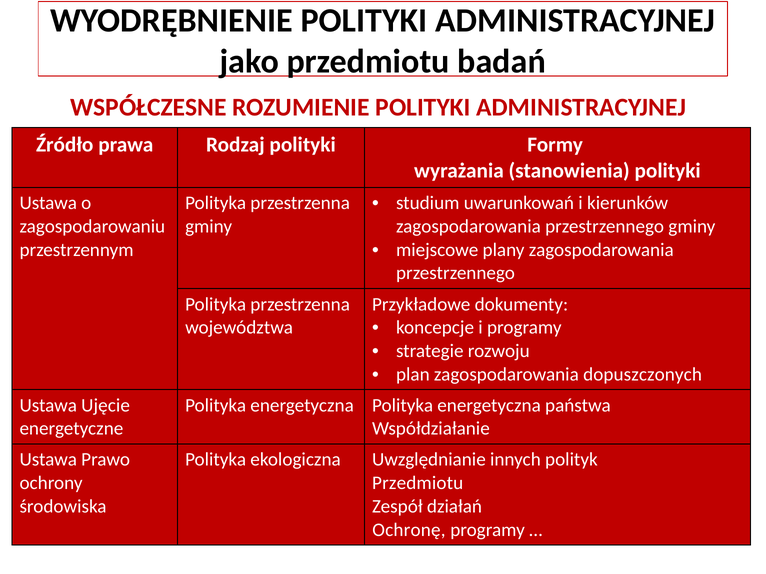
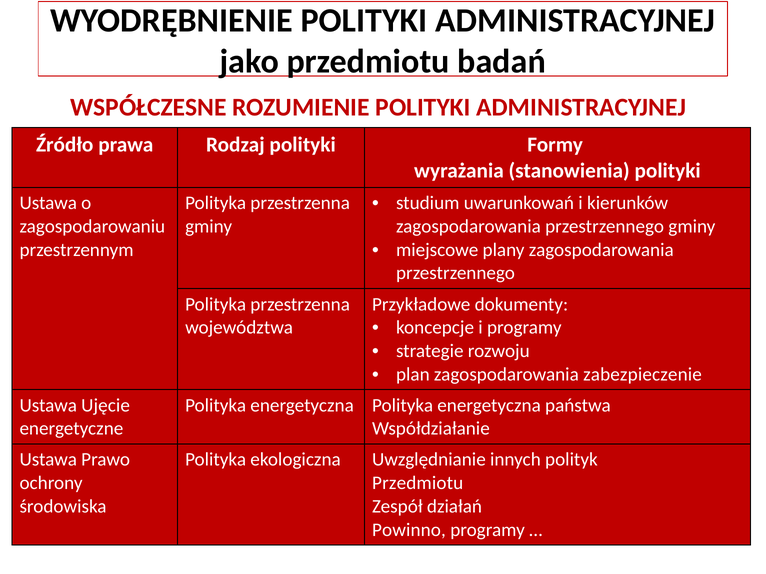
dopuszczonych: dopuszczonych -> zabezpieczenie
Ochronę: Ochronę -> Powinno
